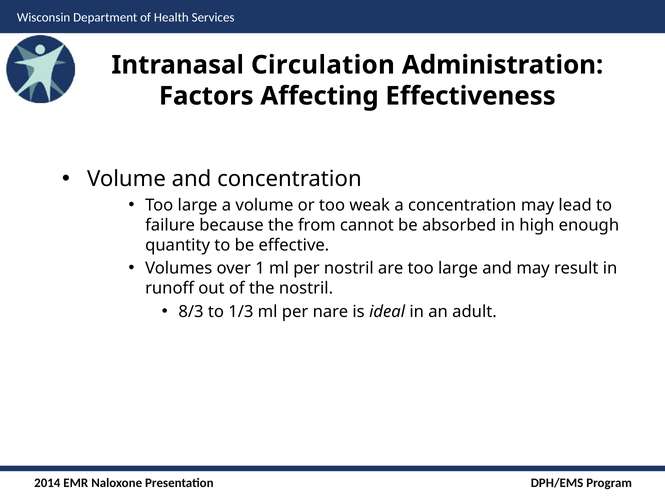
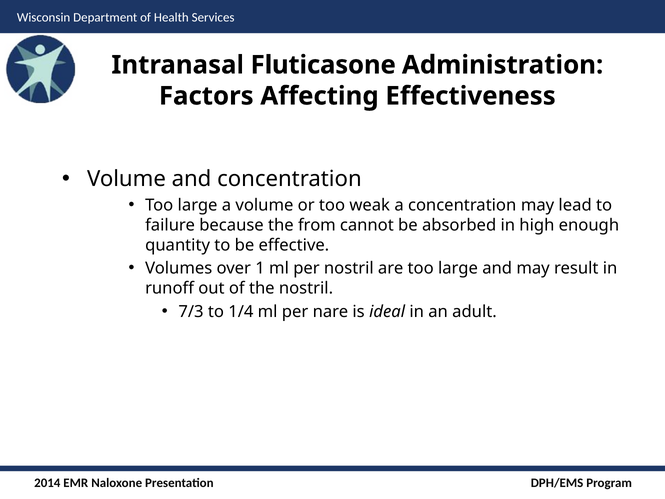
Circulation: Circulation -> Fluticasone
8/3: 8/3 -> 7/3
1/3: 1/3 -> 1/4
